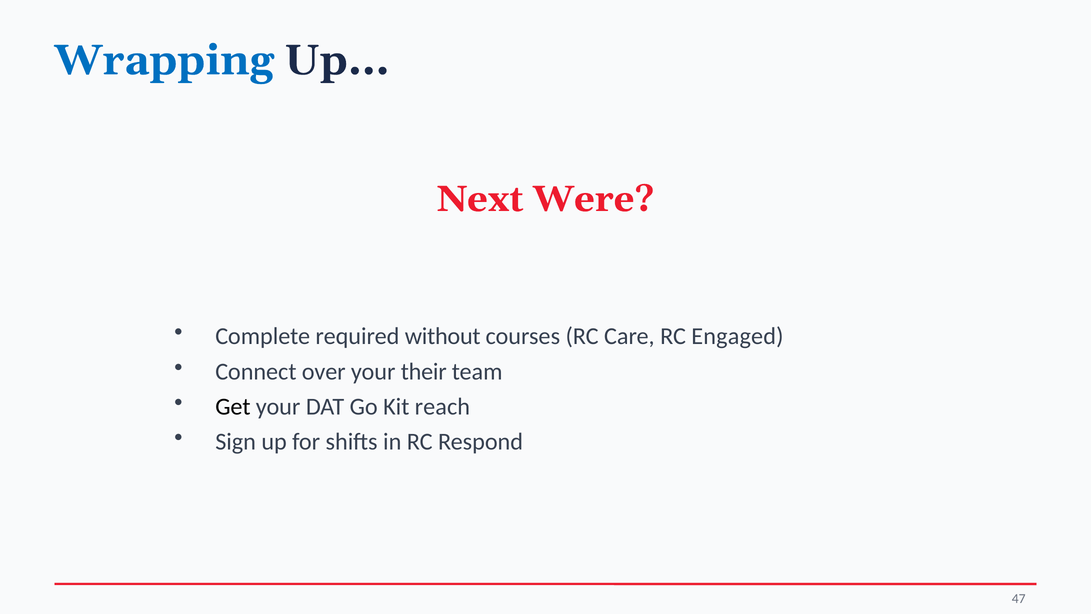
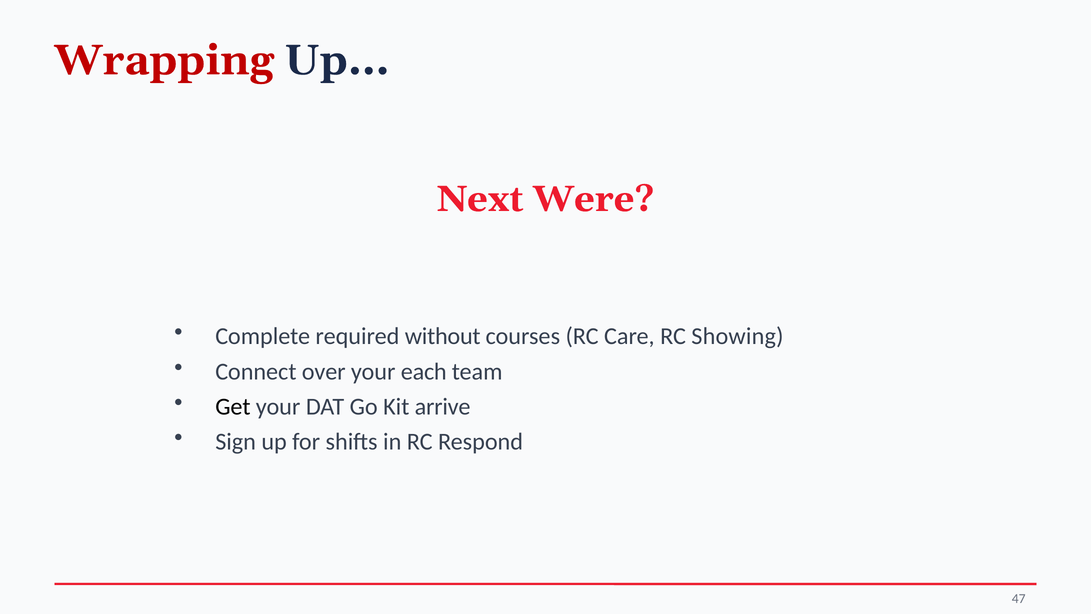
Wrapping colour: blue -> red
Engaged: Engaged -> Showing
their: their -> each
reach: reach -> arrive
